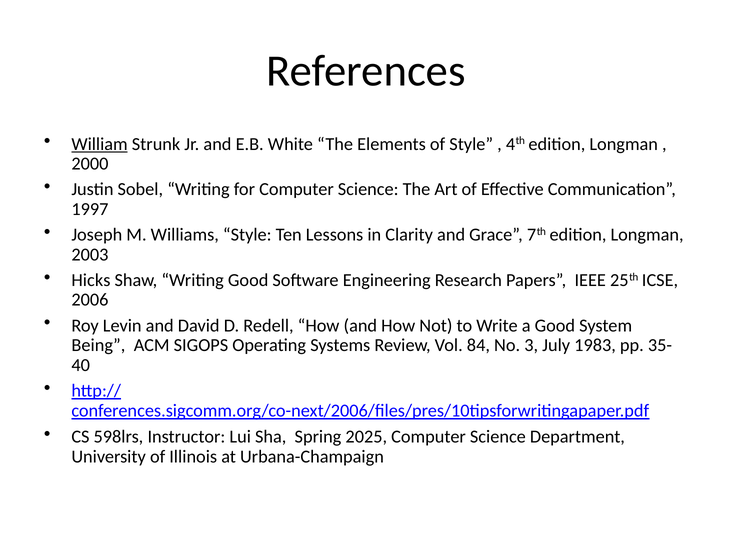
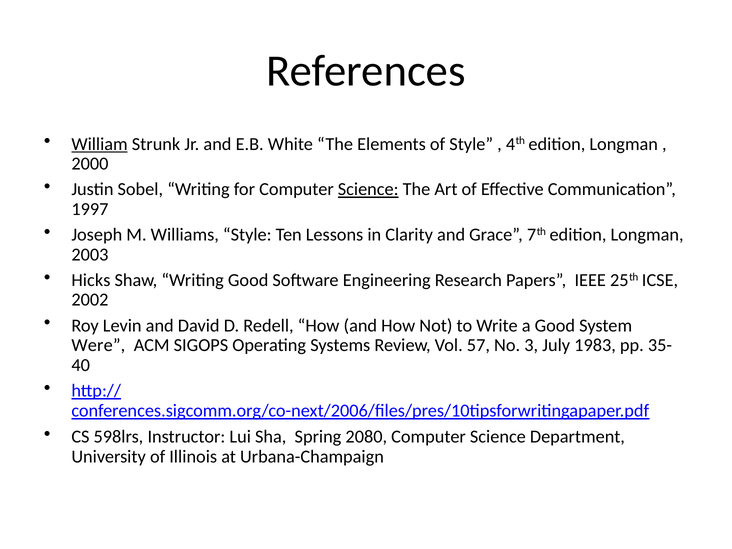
Science at (368, 189) underline: none -> present
2006: 2006 -> 2002
Being: Being -> Were
84: 84 -> 57
2025: 2025 -> 2080
